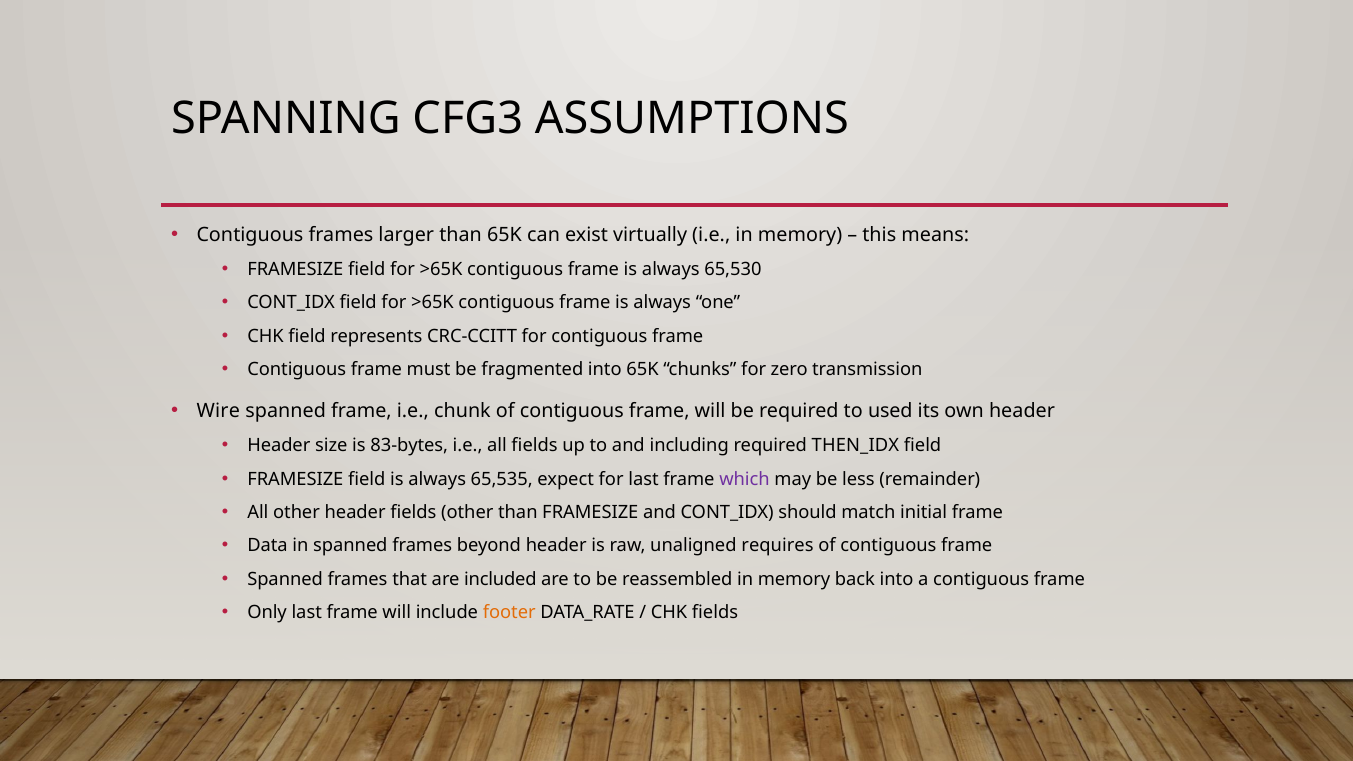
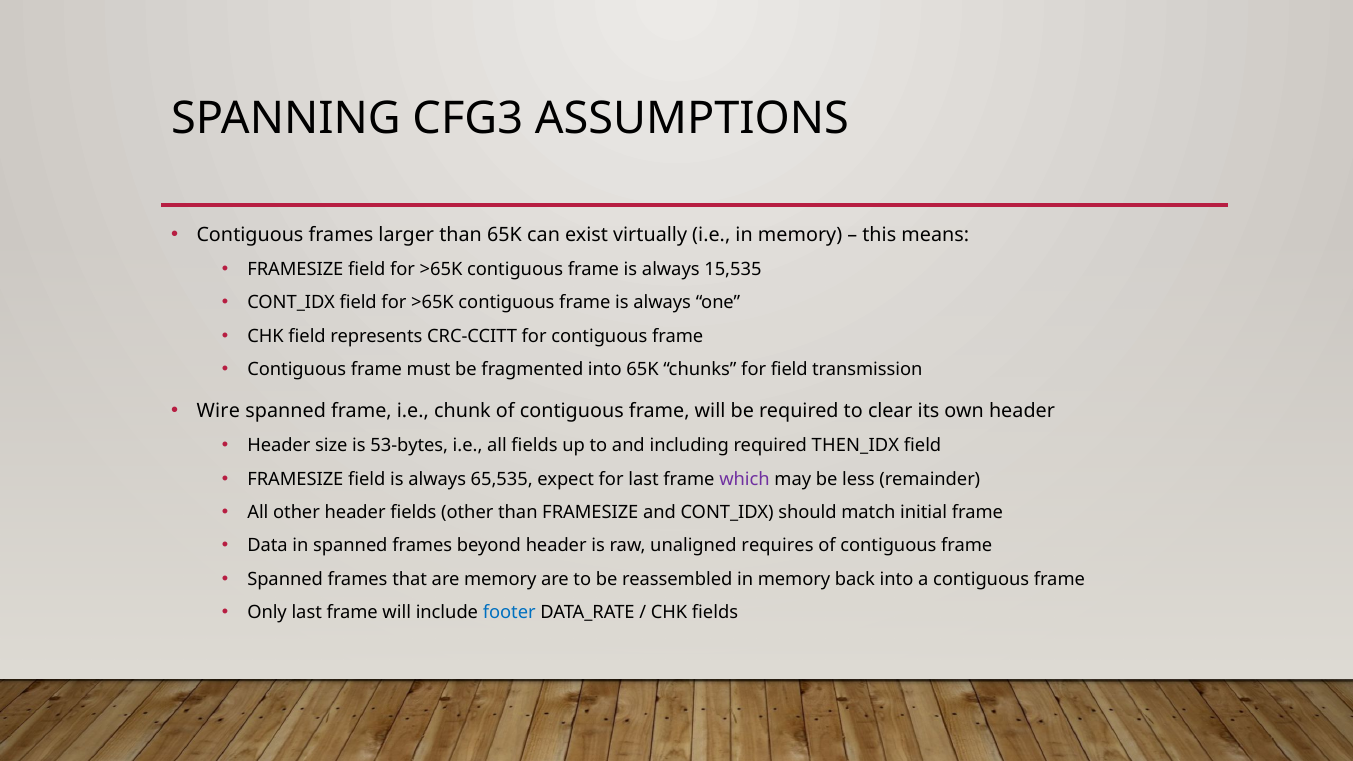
65,530: 65,530 -> 15,535
for zero: zero -> field
used: used -> clear
83-bytes: 83-bytes -> 53-bytes
are included: included -> memory
footer colour: orange -> blue
